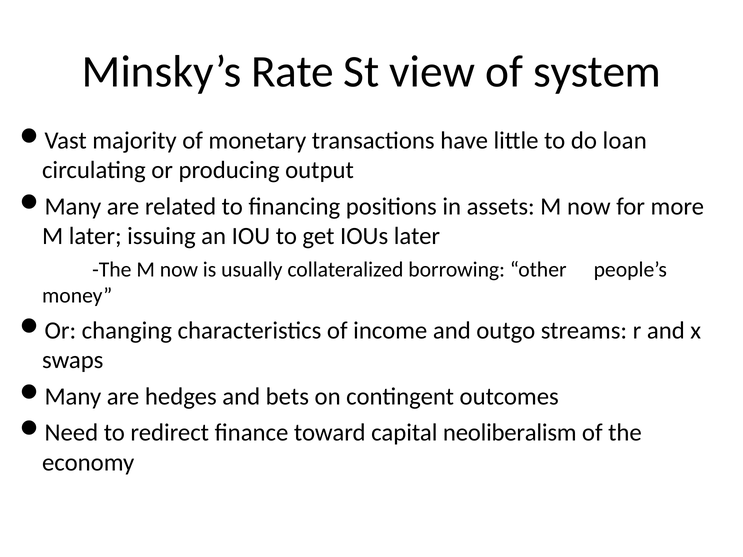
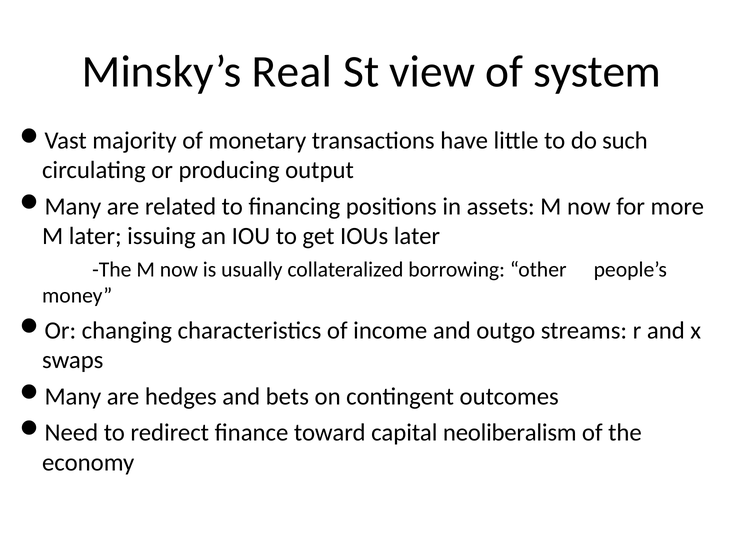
Rate: Rate -> Real
loan: loan -> such
